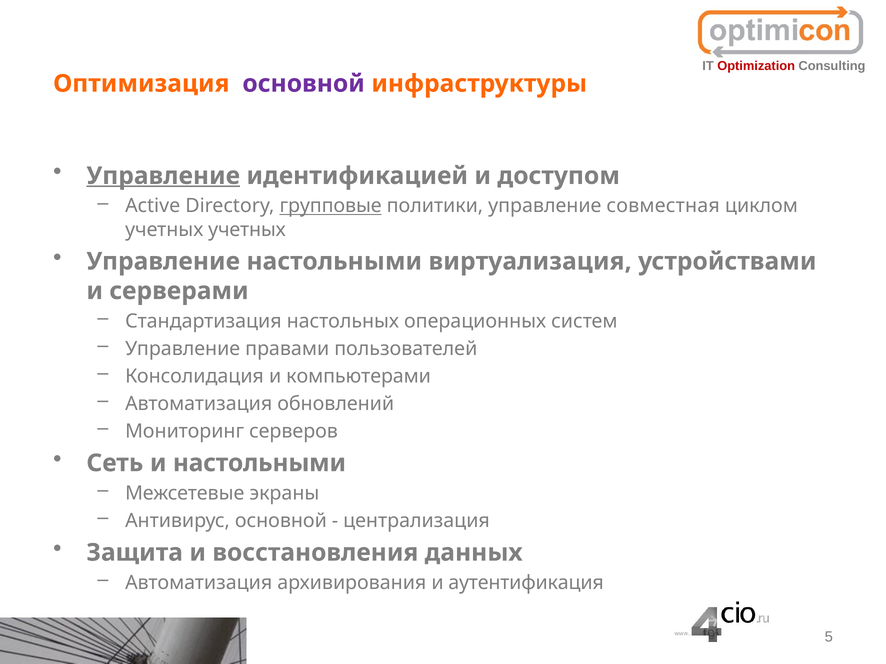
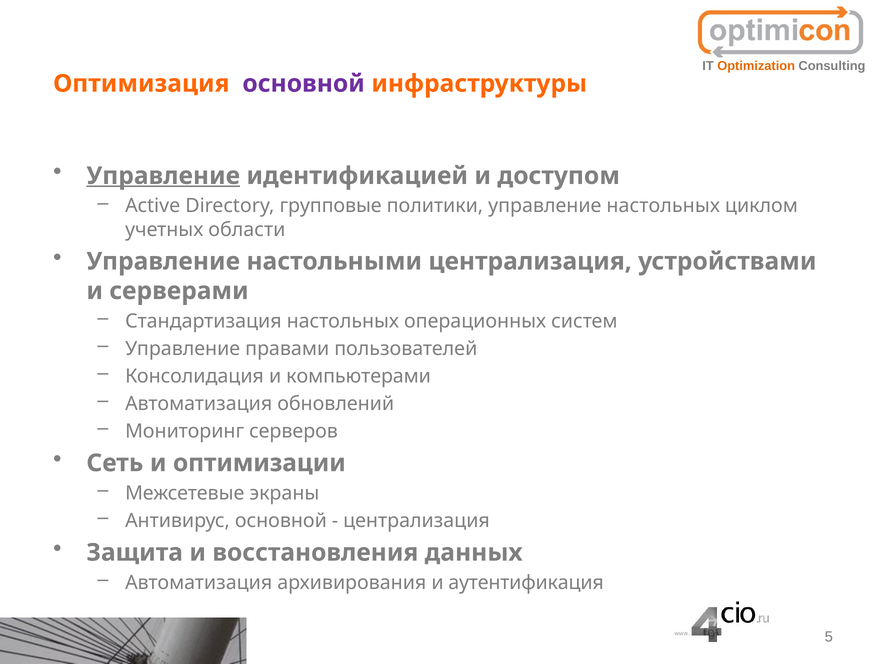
Optimization colour: red -> orange
групповые underline: present -> none
управление совместная: совместная -> настольных
учетных учетных: учетных -> области
настольными виртуализация: виртуализация -> централизация
и настольными: настольными -> оптимизации
